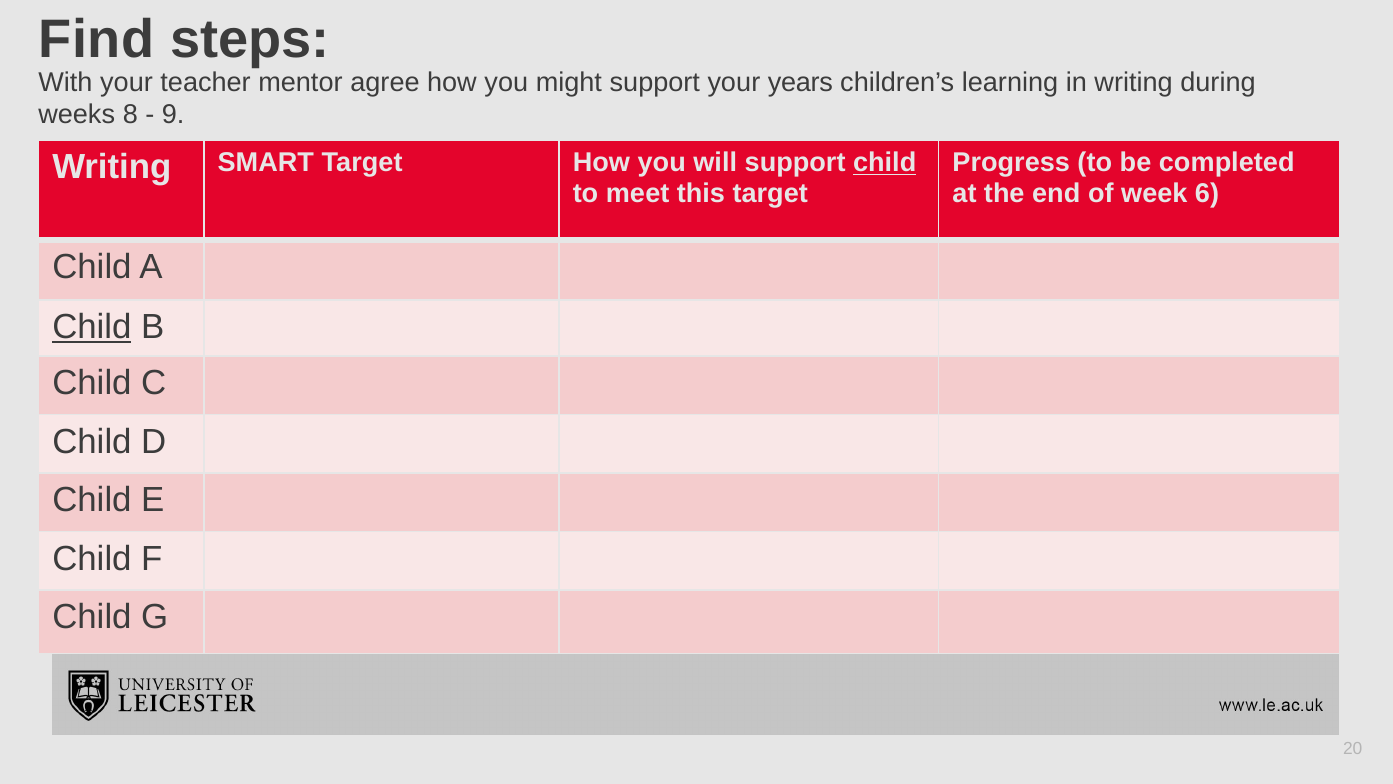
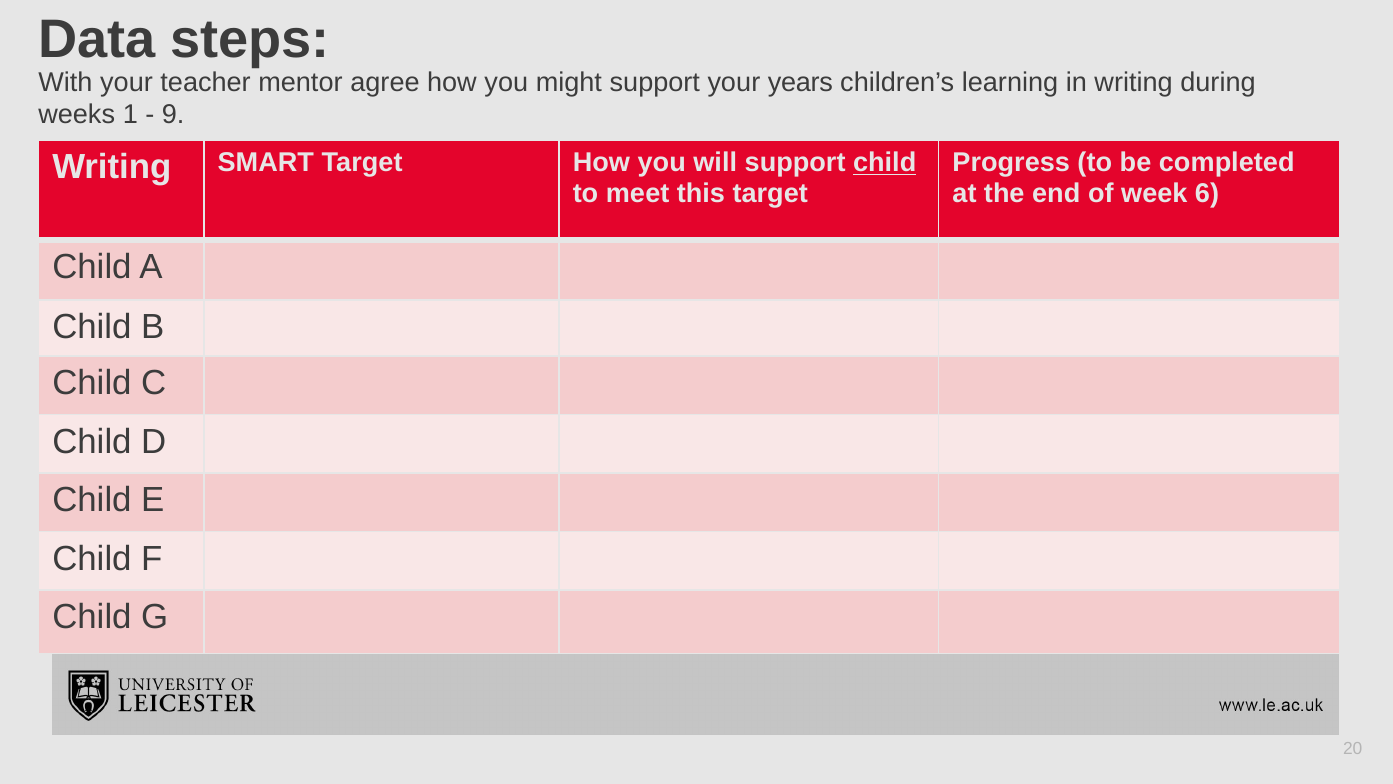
Find: Find -> Data
8: 8 -> 1
Child at (92, 327) underline: present -> none
